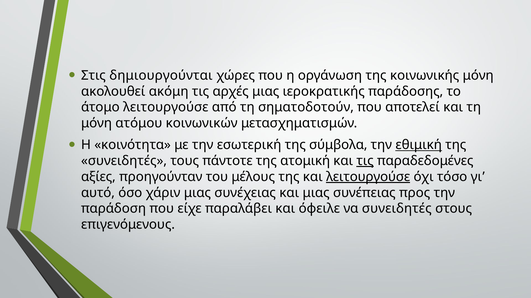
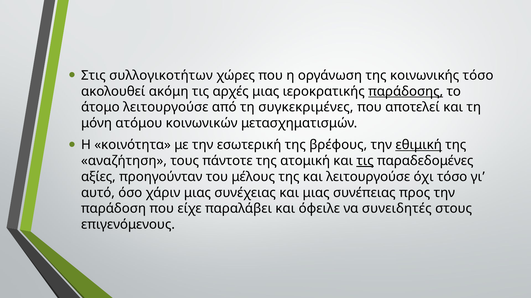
δημιουργούνται: δημιουργούνται -> συλλογικοτήτων
κοινωνικής μόνη: μόνη -> τόσο
παράδοσης underline: none -> present
σηματοδοτούν: σηματοδοτούν -> συγκεκριμένες
σύμβολα: σύμβολα -> βρέφους
συνειδητές at (124, 161): συνειδητές -> αναζήτηση
λειτουργούσε at (368, 177) underline: present -> none
